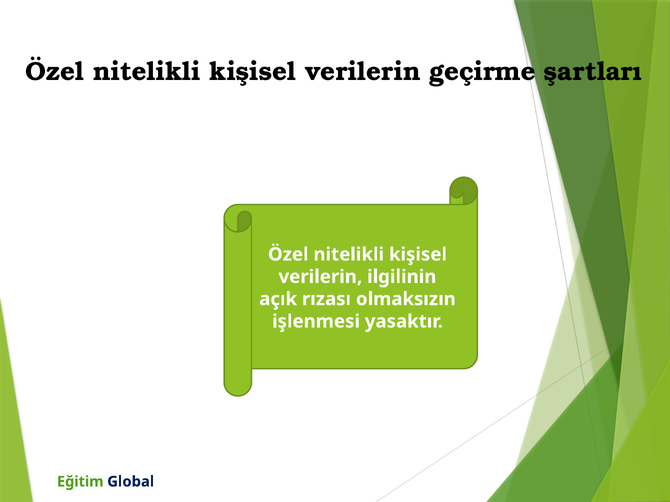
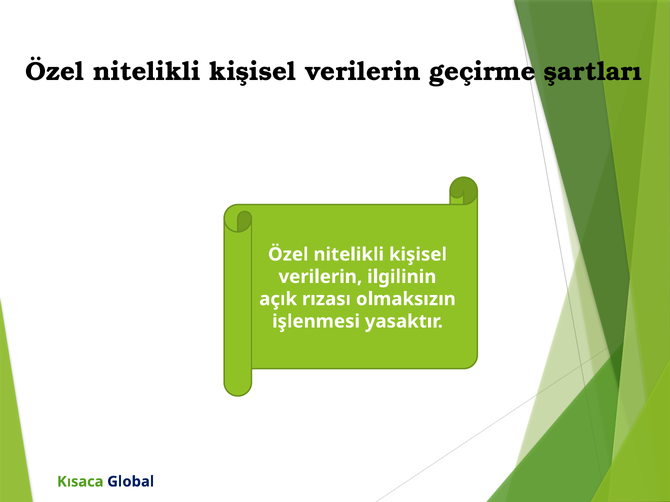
Eğitim: Eğitim -> Kısaca
